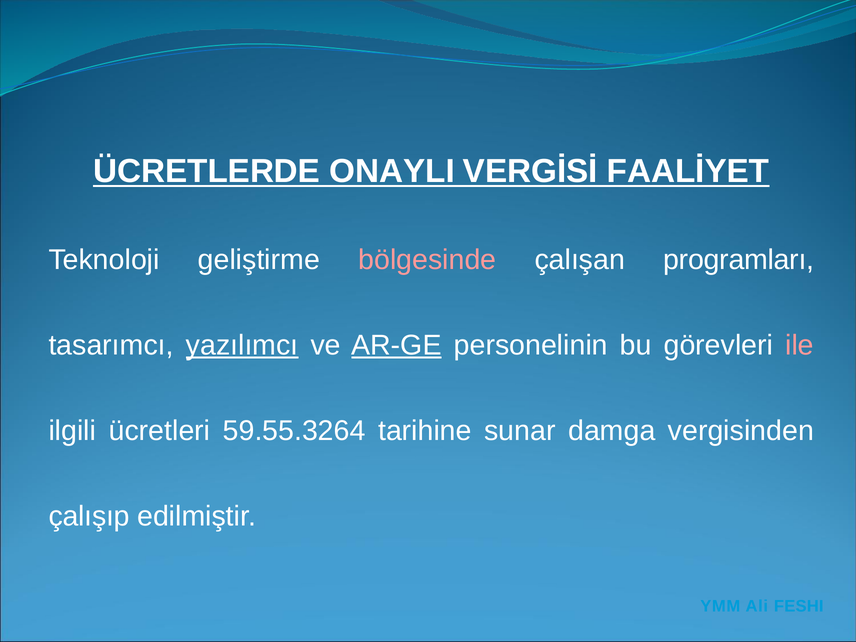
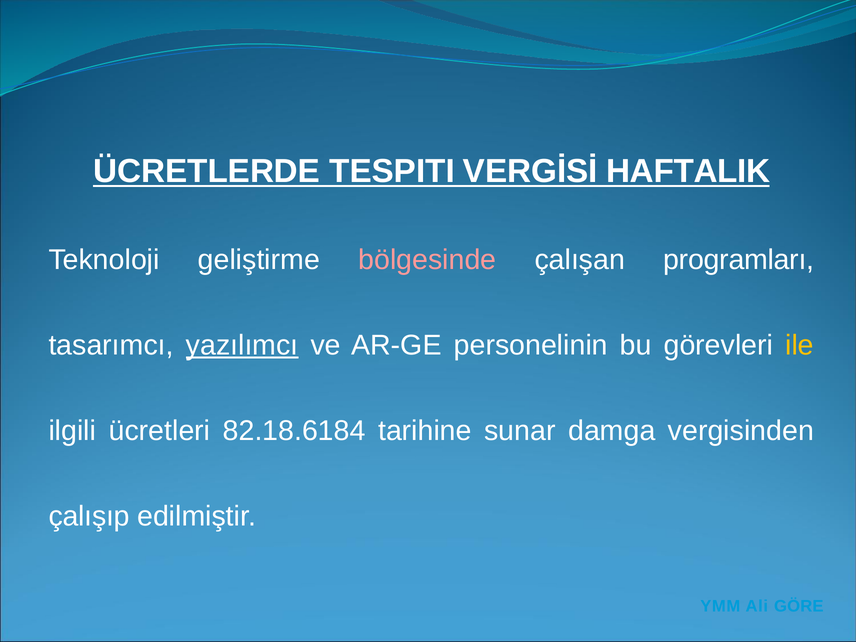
ONAYLI: ONAYLI -> TESPITI
FAALİYET: FAALİYET -> HAFTALIK
AR-GE underline: present -> none
ile colour: pink -> yellow
59.55.3264: 59.55.3264 -> 82.18.6184
FESHI: FESHI -> GÖRE
